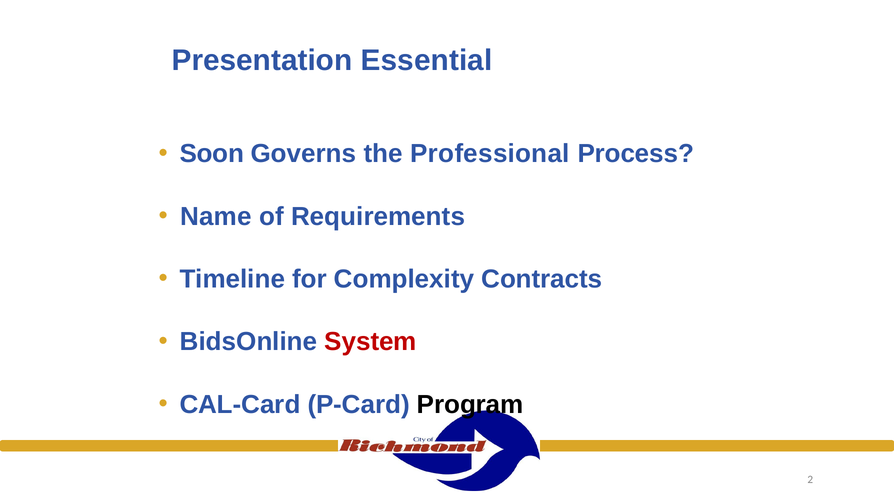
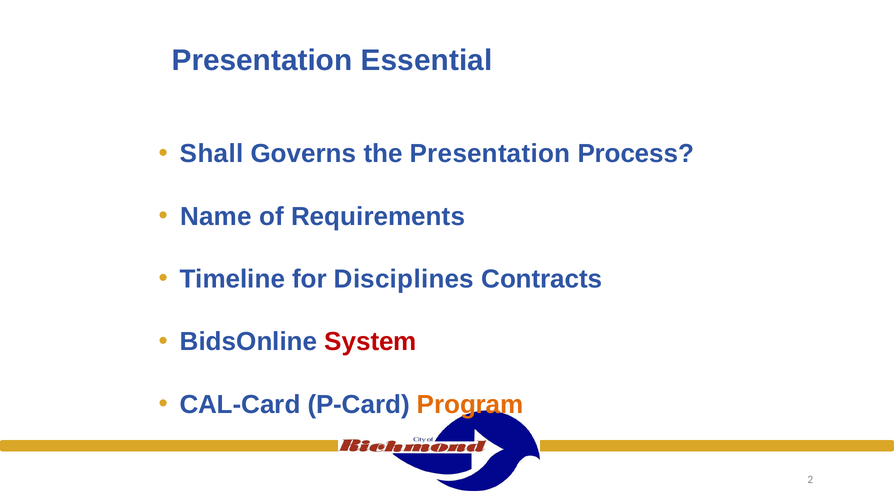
Soon: Soon -> Shall
the Professional: Professional -> Presentation
Complexity: Complexity -> Disciplines
Program colour: black -> orange
